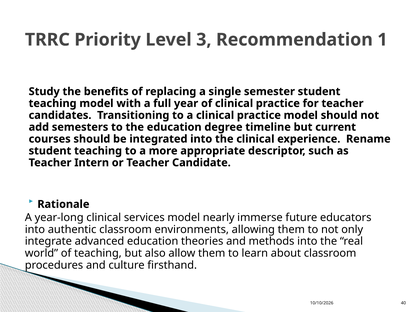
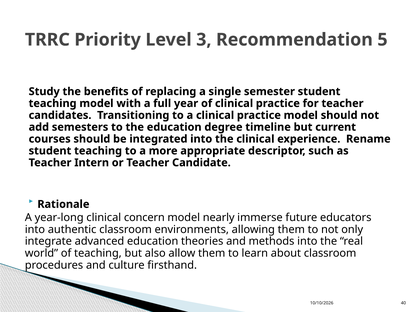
1: 1 -> 5
services: services -> concern
